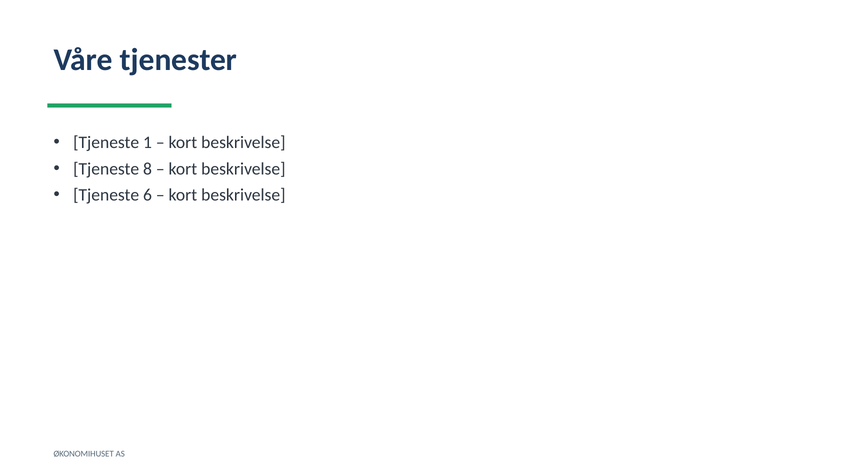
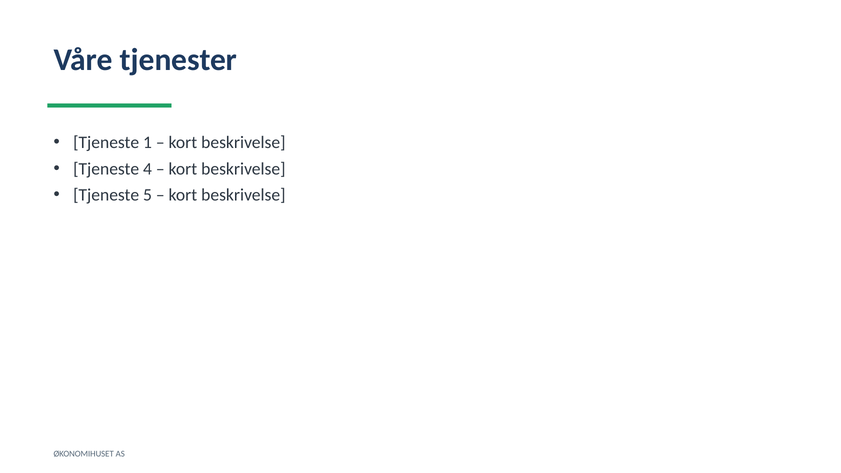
8: 8 -> 4
6: 6 -> 5
